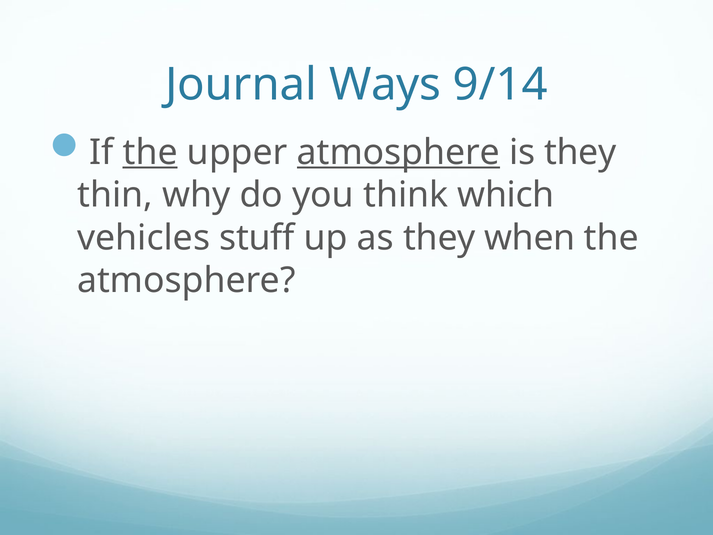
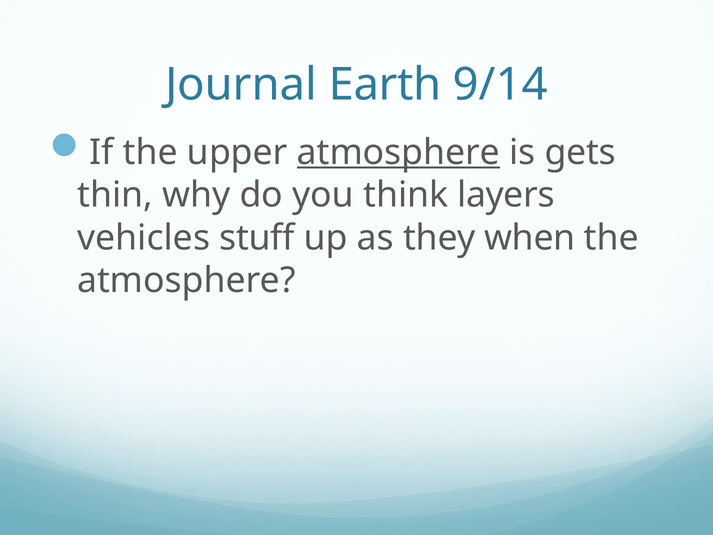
Ways: Ways -> Earth
the at (150, 152) underline: present -> none
is they: they -> gets
which: which -> layers
